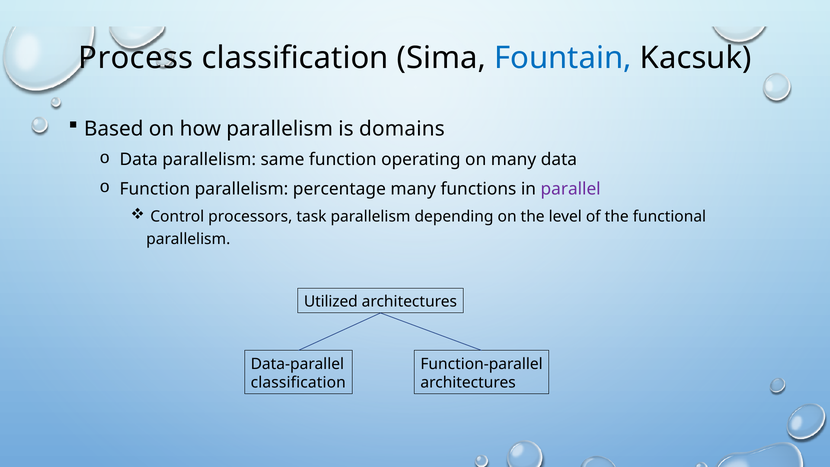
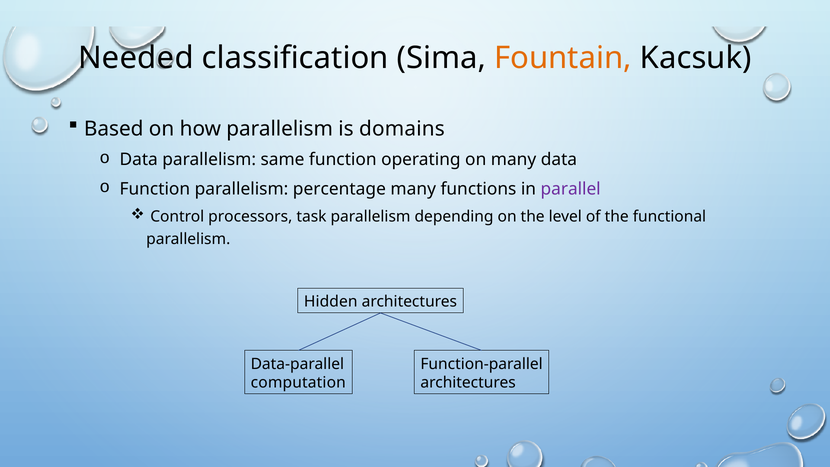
Process: Process -> Needed
Fountain colour: blue -> orange
Utilized: Utilized -> Hidden
classification at (298, 382): classification -> computation
